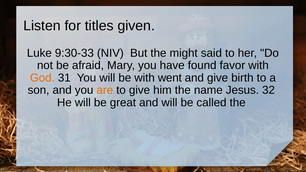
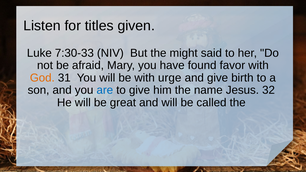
9:30-33: 9:30-33 -> 7:30-33
went: went -> urge
are colour: orange -> blue
